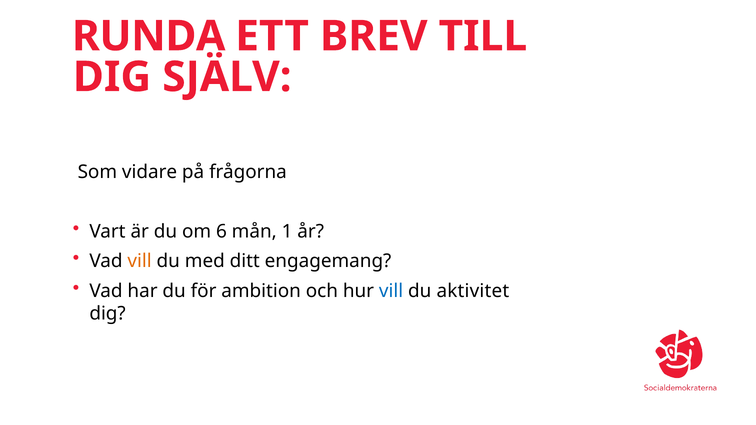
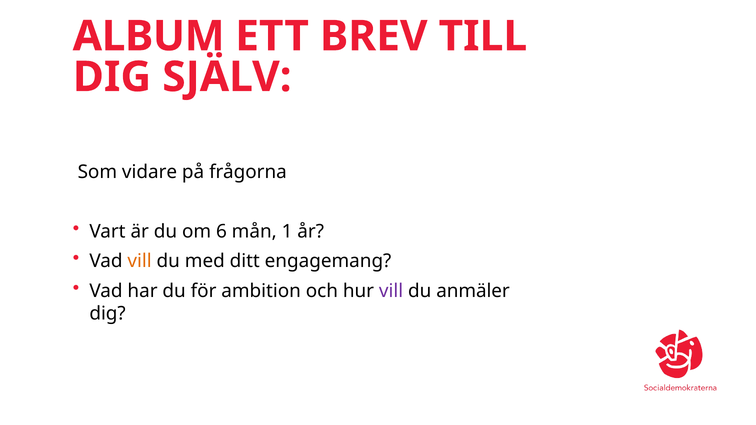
RUNDA: RUNDA -> ALBUM
vill at (391, 291) colour: blue -> purple
aktivitet: aktivitet -> anmäler
